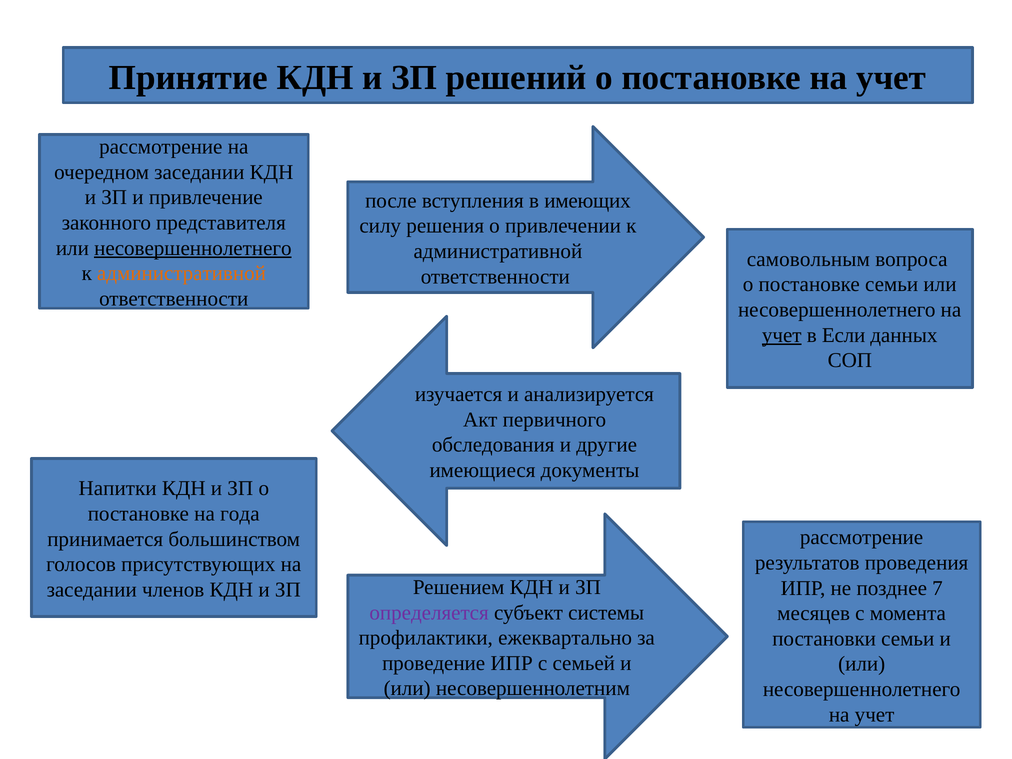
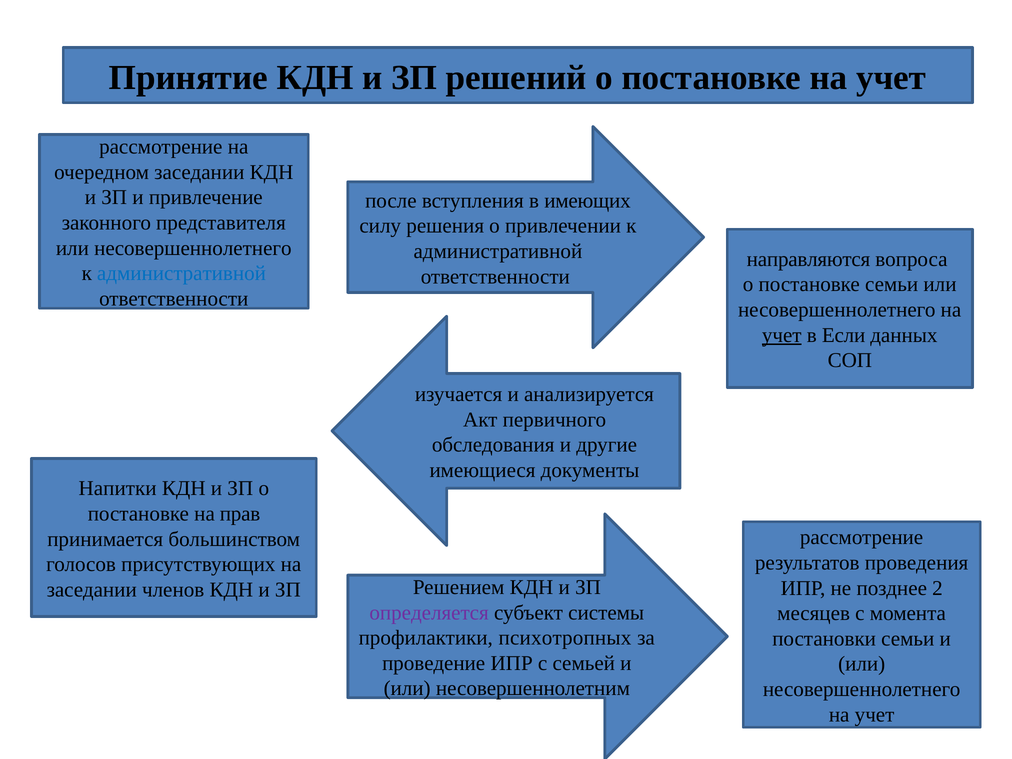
несовершеннолетнего at (193, 248) underline: present -> none
самовольным: самовольным -> направляются
административной at (181, 273) colour: orange -> blue
года: года -> прав
7: 7 -> 2
ежеквартально: ежеквартально -> психотропных
